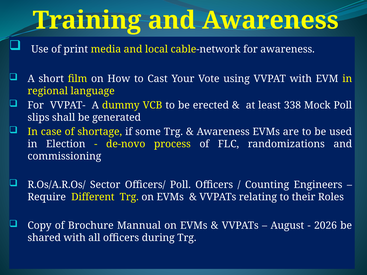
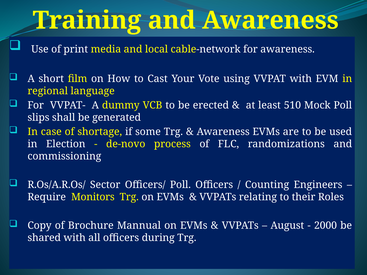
338: 338 -> 510
Different: Different -> Monitors
2026: 2026 -> 2000
